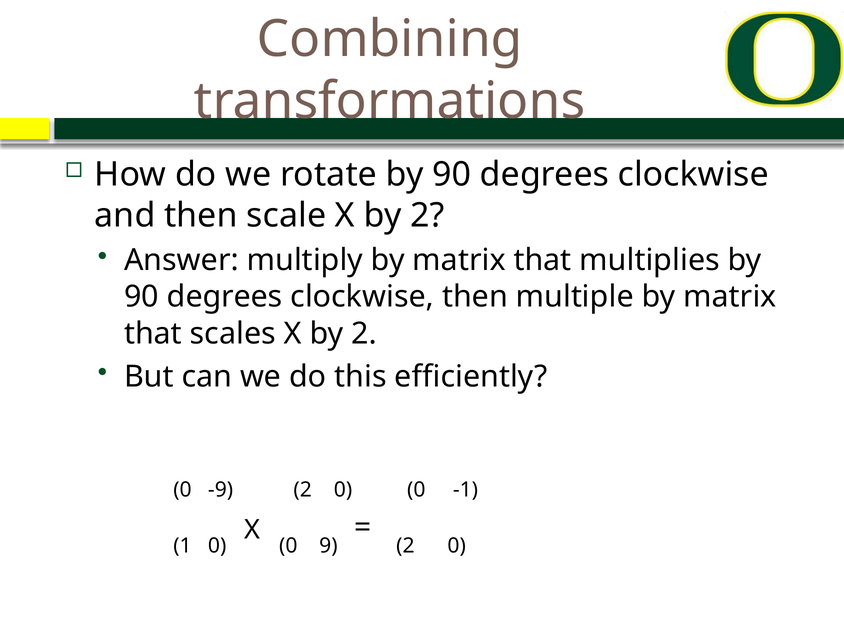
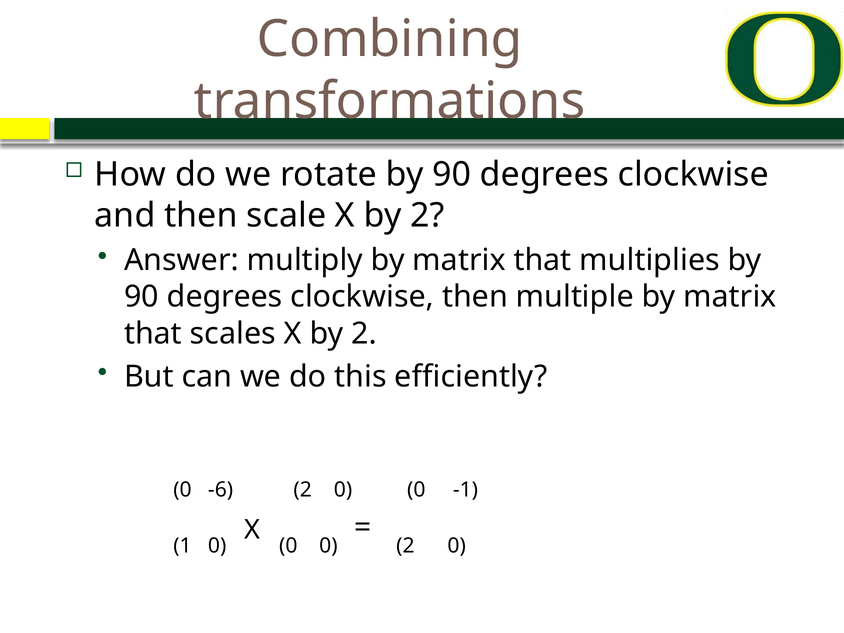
-9: -9 -> -6
9 at (328, 546): 9 -> 0
